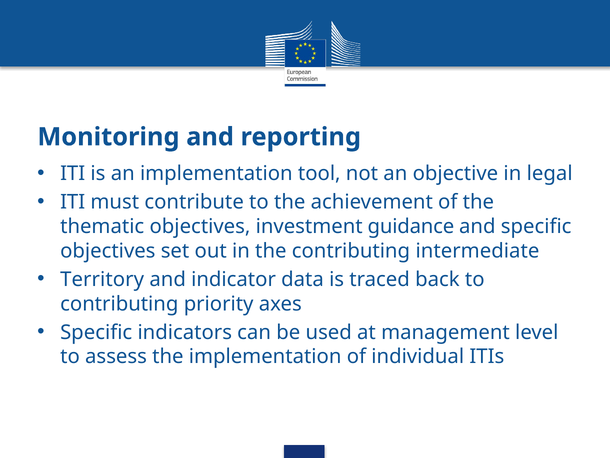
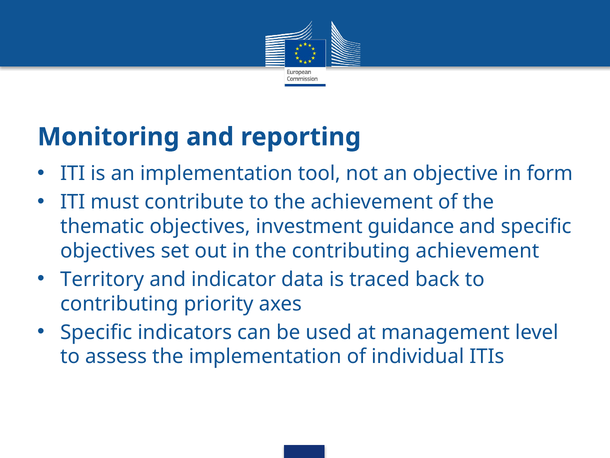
legal: legal -> form
contributing intermediate: intermediate -> achievement
